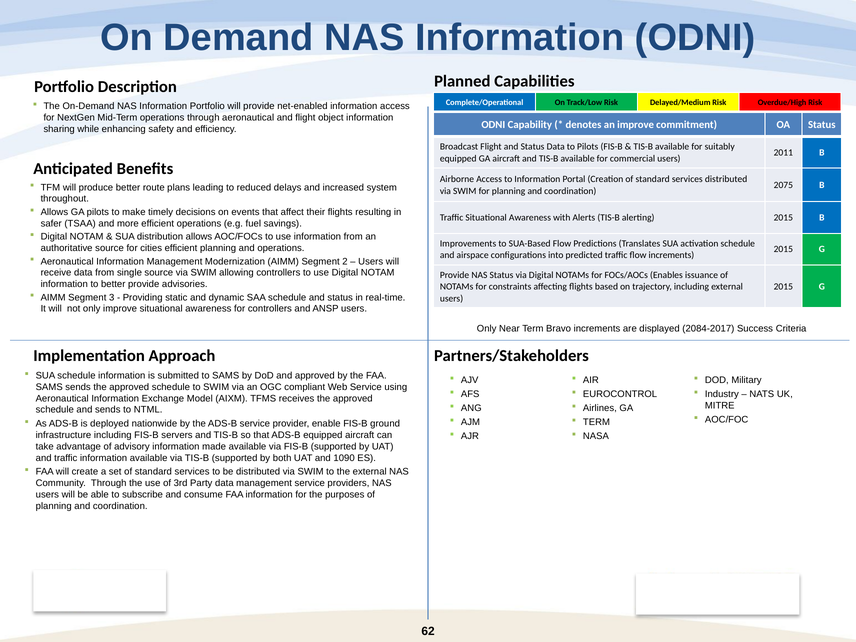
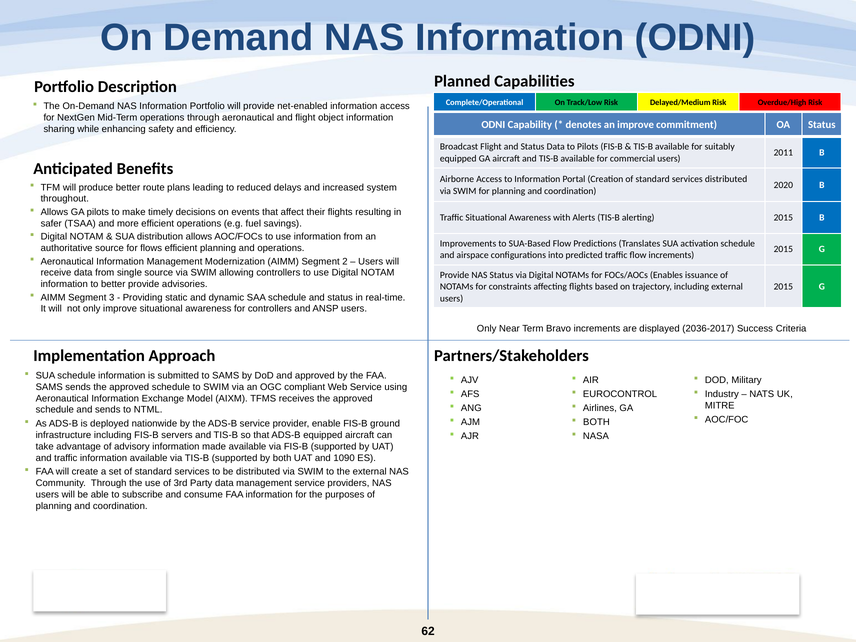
2075: 2075 -> 2020
cities: cities -> flows
2084-2017: 2084-2017 -> 2036-2017
TERM at (596, 422): TERM -> BOTH
